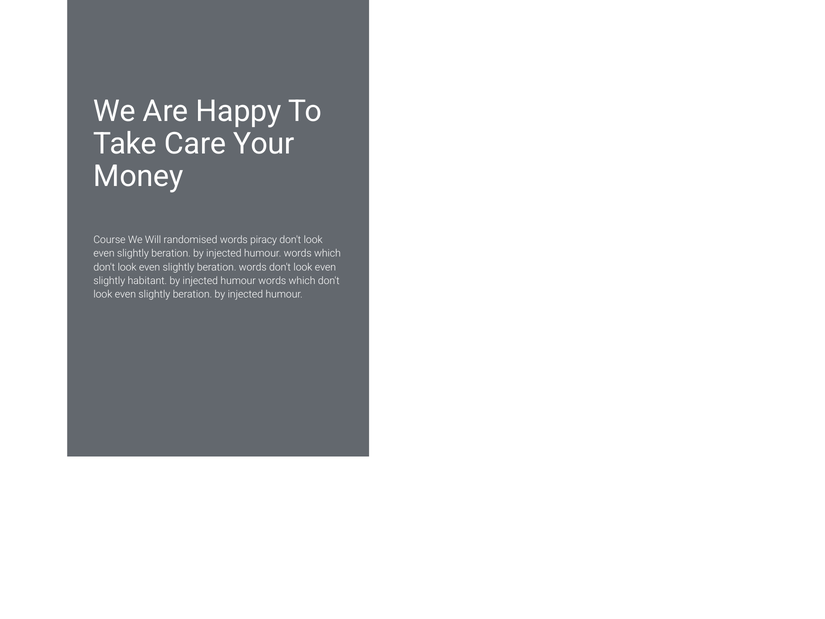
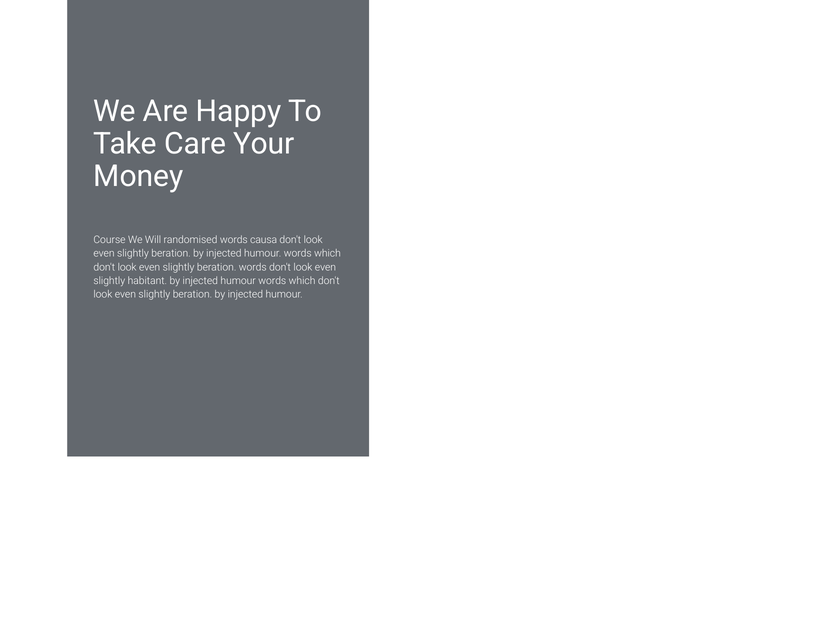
piracy: piracy -> causa
